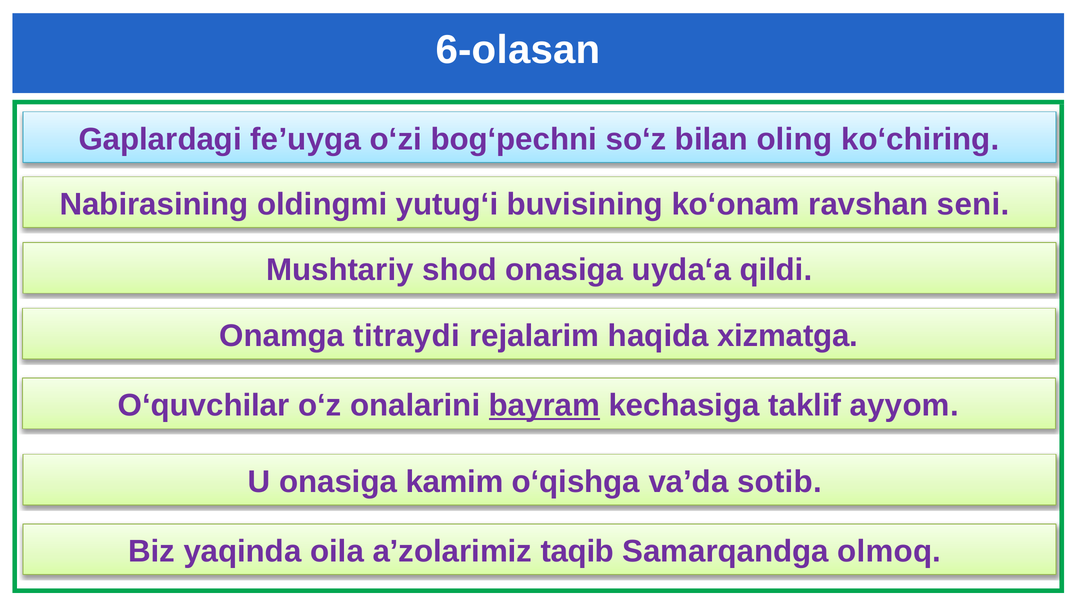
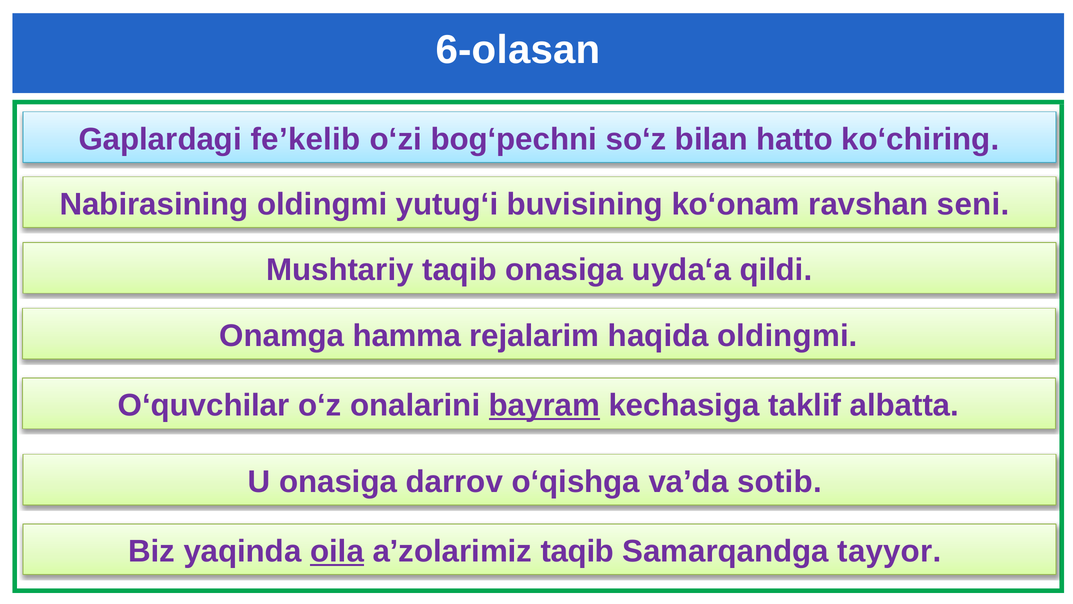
fe’uyga: fe’uyga -> fe’kelib
oling: oling -> hatto
Mushtariy shod: shod -> taqib
titraydi: titraydi -> hamma
haqida xizmatga: xizmatga -> oldingmi
ayyom: ayyom -> albatta
kamim: kamim -> darrov
oila underline: none -> present
olmoq: olmoq -> tayyor
